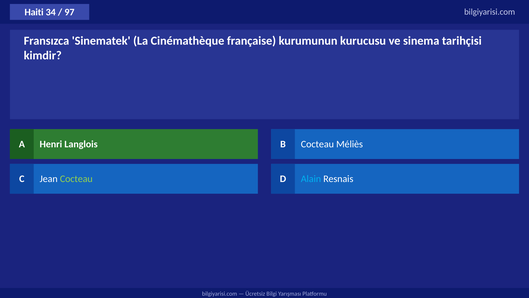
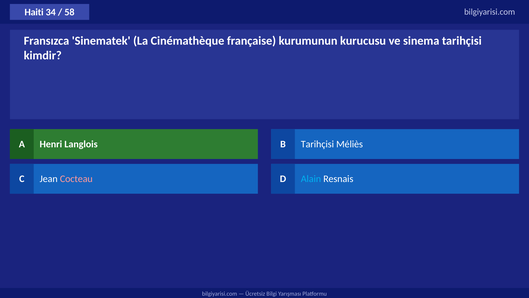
97: 97 -> 58
B Cocteau: Cocteau -> Tarihçisi
Cocteau at (76, 179) colour: light green -> pink
